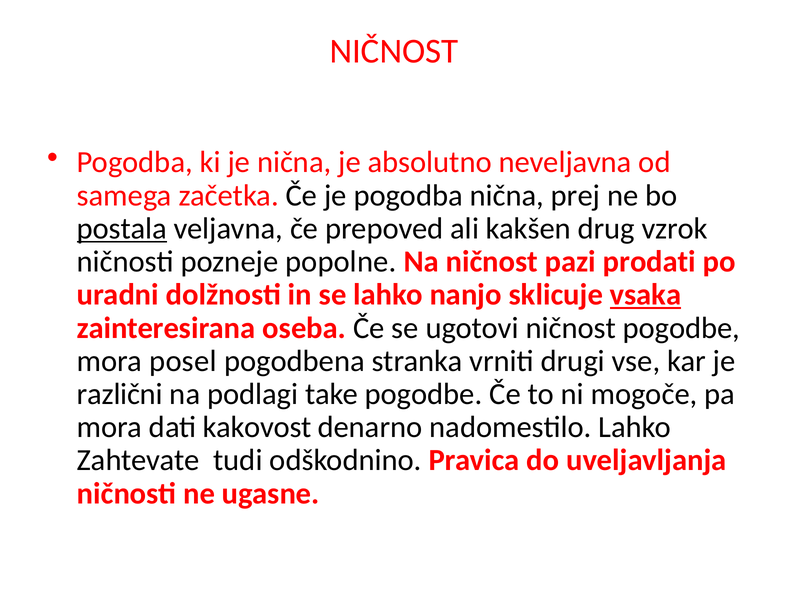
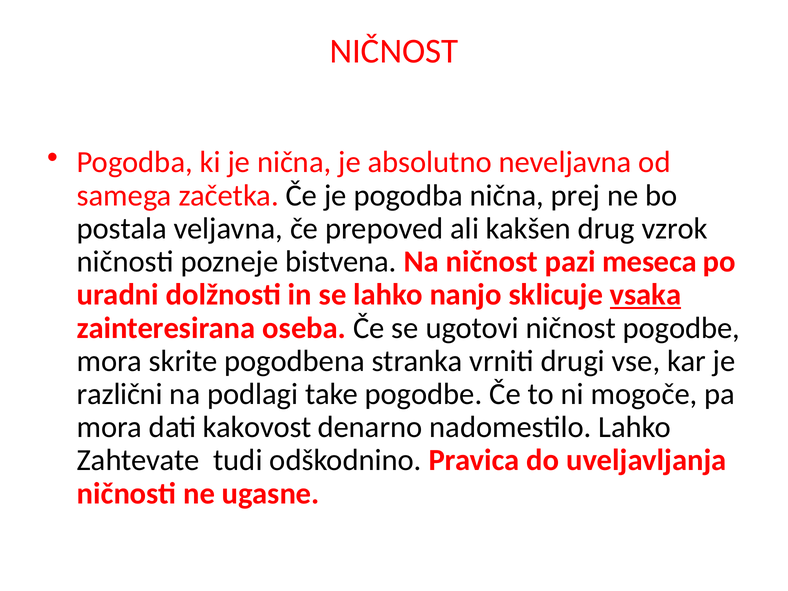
postala underline: present -> none
popolne: popolne -> bistvena
prodati: prodati -> meseca
posel: posel -> skrite
